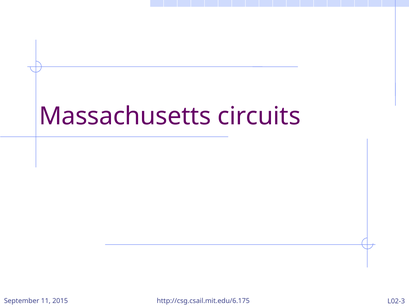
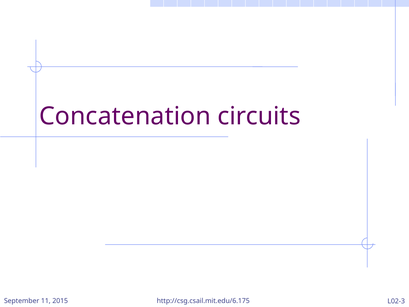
Massachusetts: Massachusetts -> Concatenation
